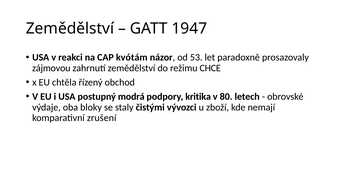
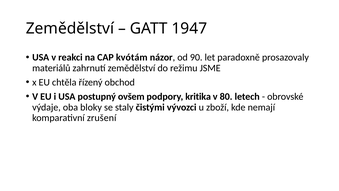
53: 53 -> 90
zájmovou: zájmovou -> materiálů
CHCE: CHCE -> JSME
modrá: modrá -> ovšem
